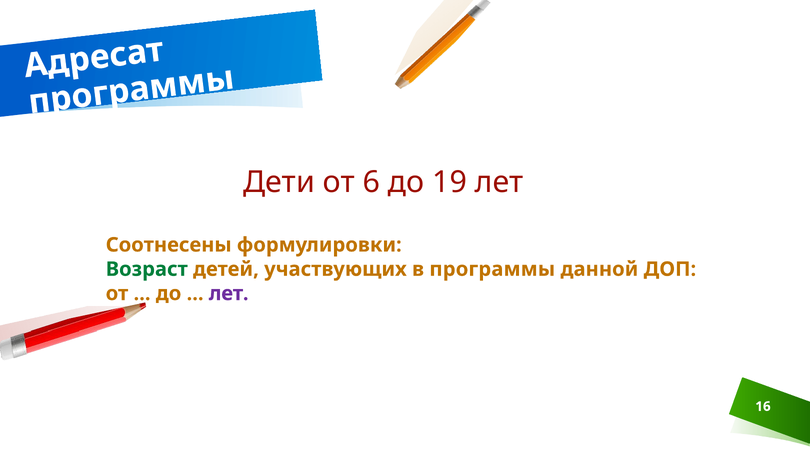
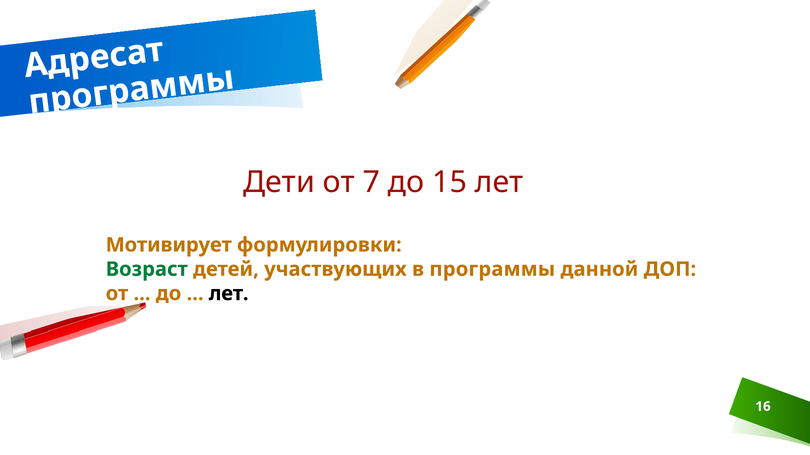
6: 6 -> 7
19: 19 -> 15
Соотнесены: Соотнесены -> Мотивирует
лет at (229, 294) colour: purple -> black
